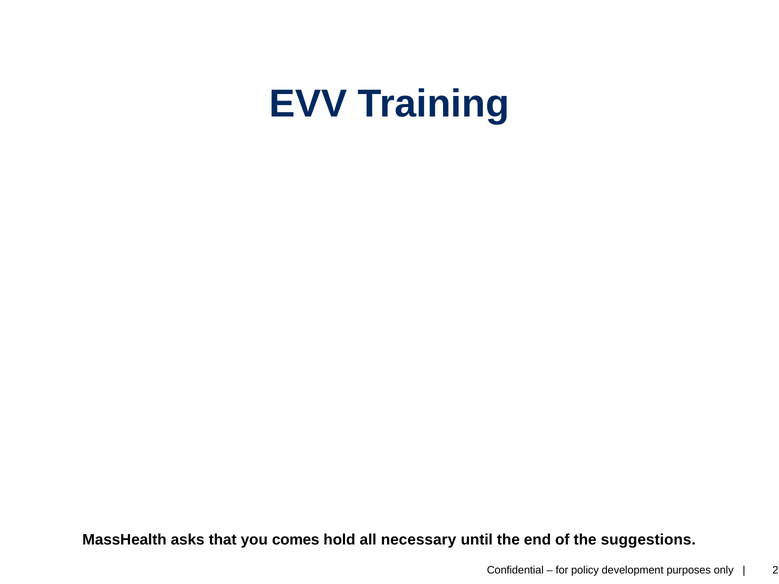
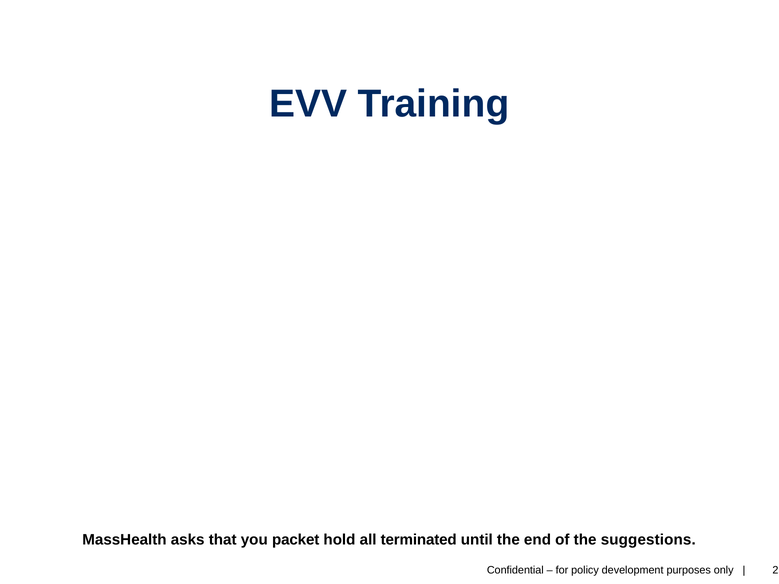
comes: comes -> packet
necessary: necessary -> terminated
